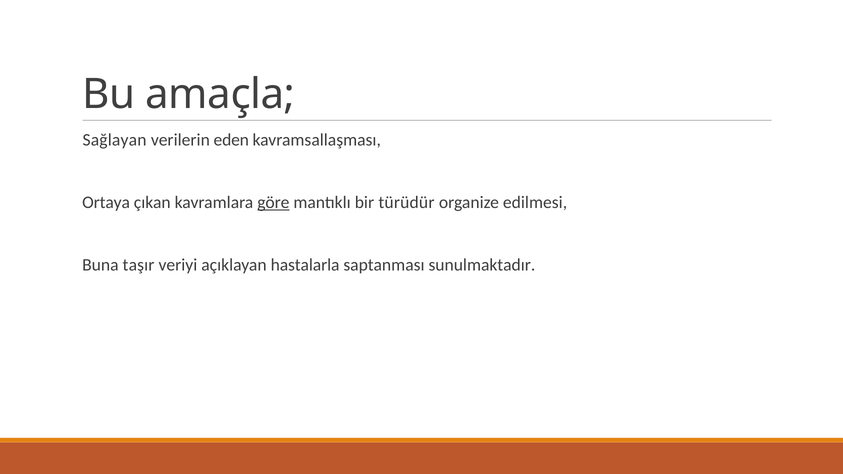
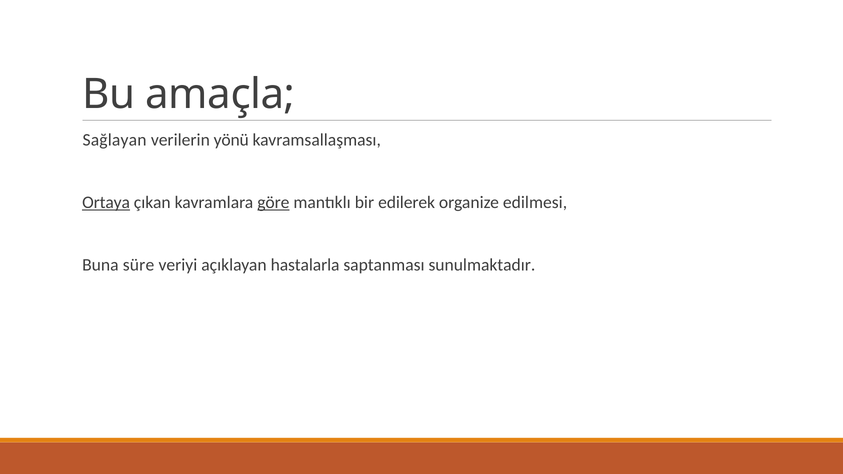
eden: eden -> yönü
Ortaya underline: none -> present
türüdür: türüdür -> edilerek
taşır: taşır -> süre
